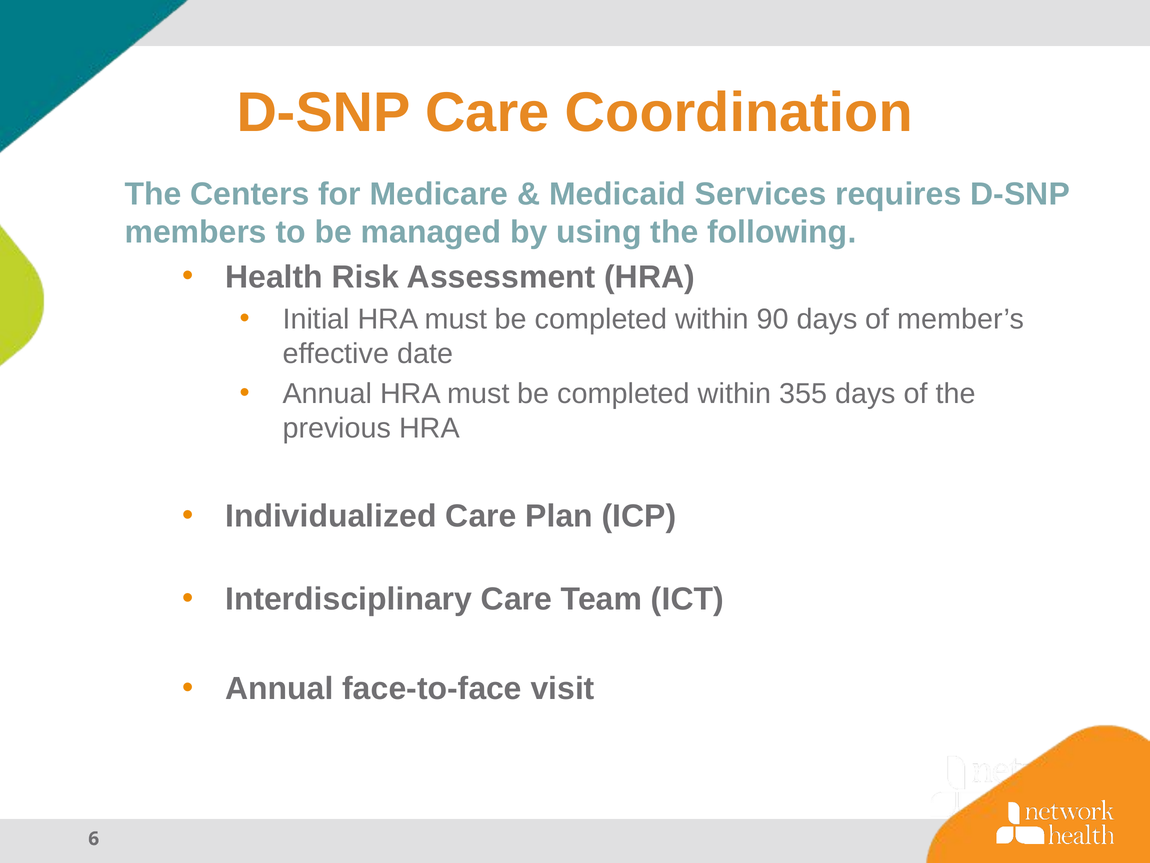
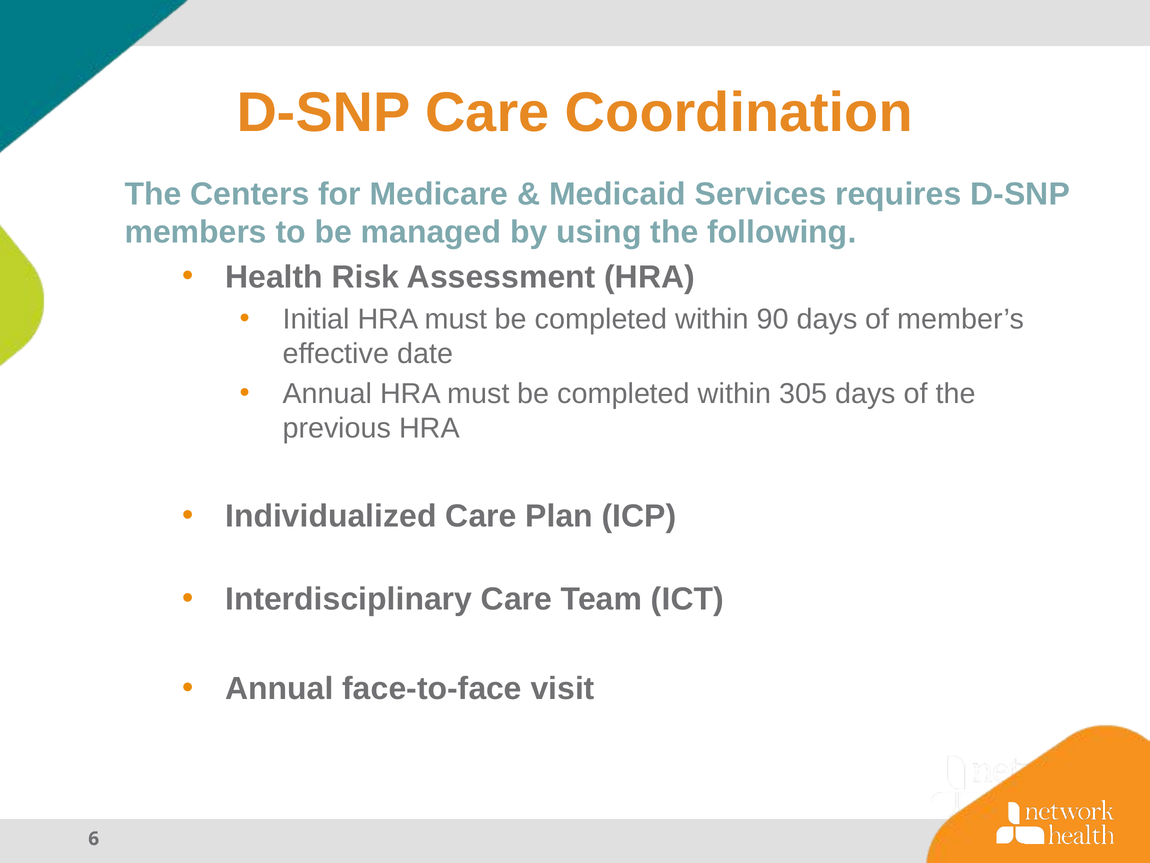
355: 355 -> 305
